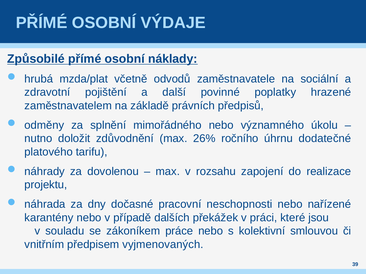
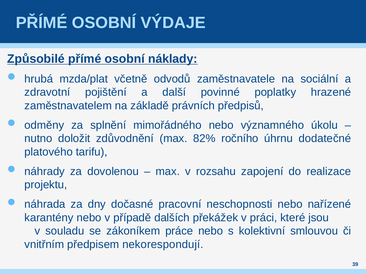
26%: 26% -> 82%
vyjmenovaných: vyjmenovaných -> nekorespondují
